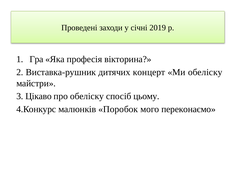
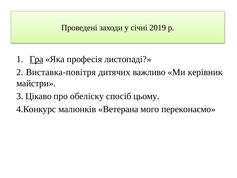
Гра underline: none -> present
вікторина: вікторина -> листопаді
Виставка-рушник: Виставка-рушник -> Виставка-повітря
концерт: концерт -> важливо
Ми обеліску: обеліску -> керівник
Поробок: Поробок -> Ветерана
